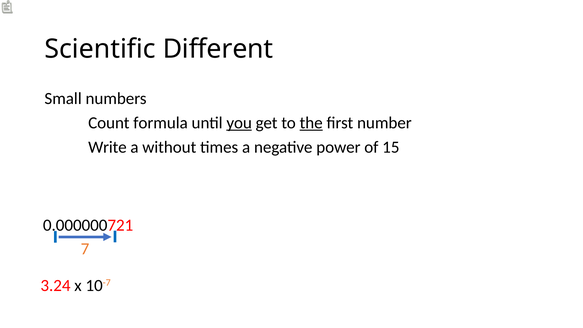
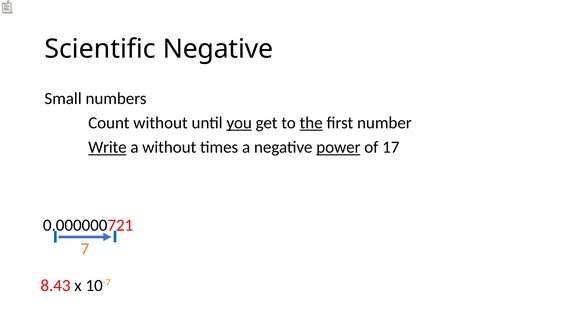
Scientific Different: Different -> Negative
Count formula: formula -> without
Write underline: none -> present
power underline: none -> present
15: 15 -> 17
3.24: 3.24 -> 8.43
